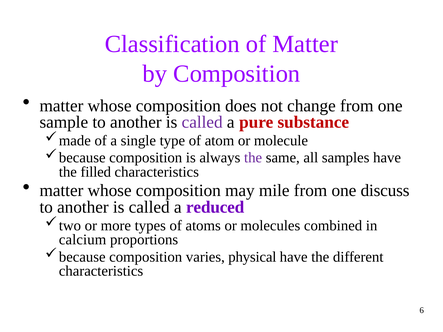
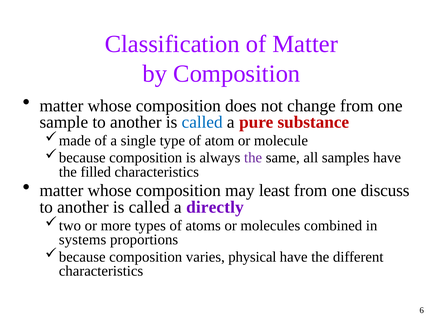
called at (202, 122) colour: purple -> blue
mile: mile -> least
reduced: reduced -> directly
calcium: calcium -> systems
